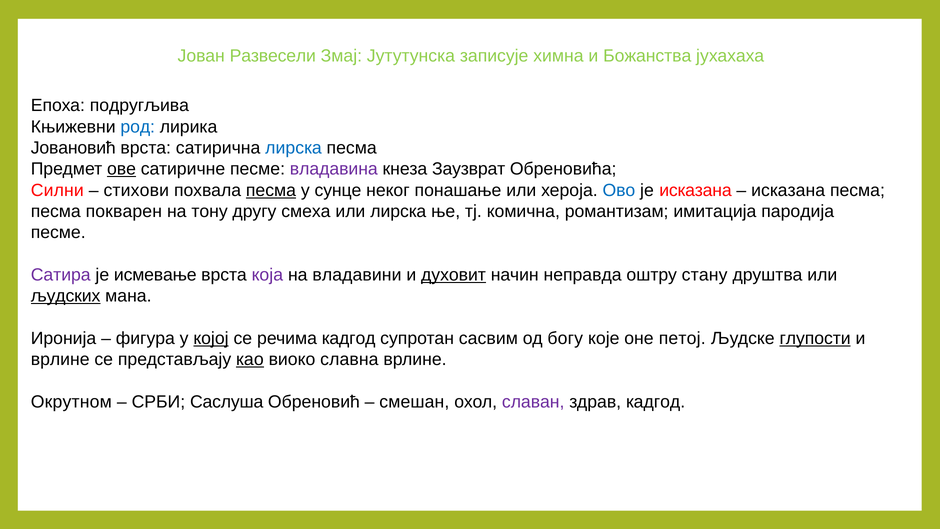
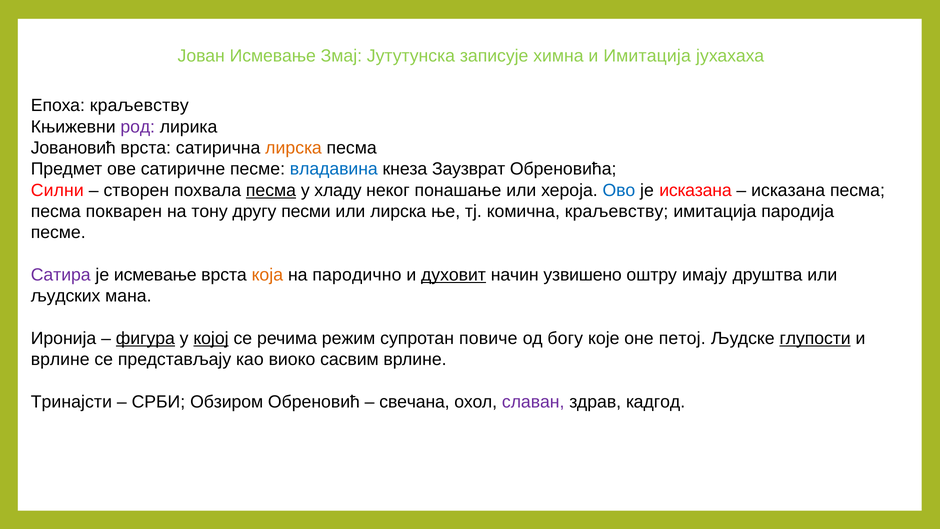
Јован Развесели: Развесели -> Исмевање
и Божанства: Божанства -> Имитација
Епоха подругљива: подругљива -> краљевству
род colour: blue -> purple
лирска at (293, 148) colour: blue -> orange
ове underline: present -> none
владавина colour: purple -> blue
стихови: стихови -> створен
сунце: сунце -> хладу
смеха: смеха -> песми
комична романтизам: романтизам -> краљевству
која colour: purple -> orange
владавини: владавини -> пародично
неправда: неправда -> узвишено
стану: стану -> имају
људских underline: present -> none
фигура underline: none -> present
речима кадгод: кадгод -> режим
сасвим: сасвим -> повиче
као underline: present -> none
славна: славна -> сасвим
Окрутном: Окрутном -> Тринајсти
Саслуша: Саслуша -> Обзиром
смешан: смешан -> свечана
